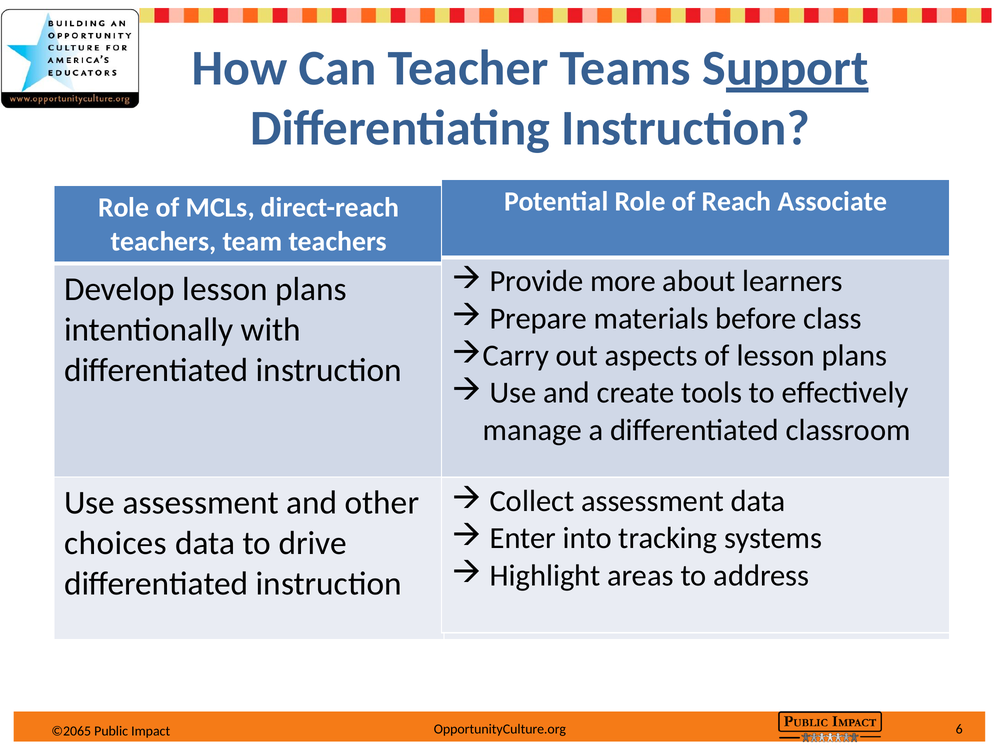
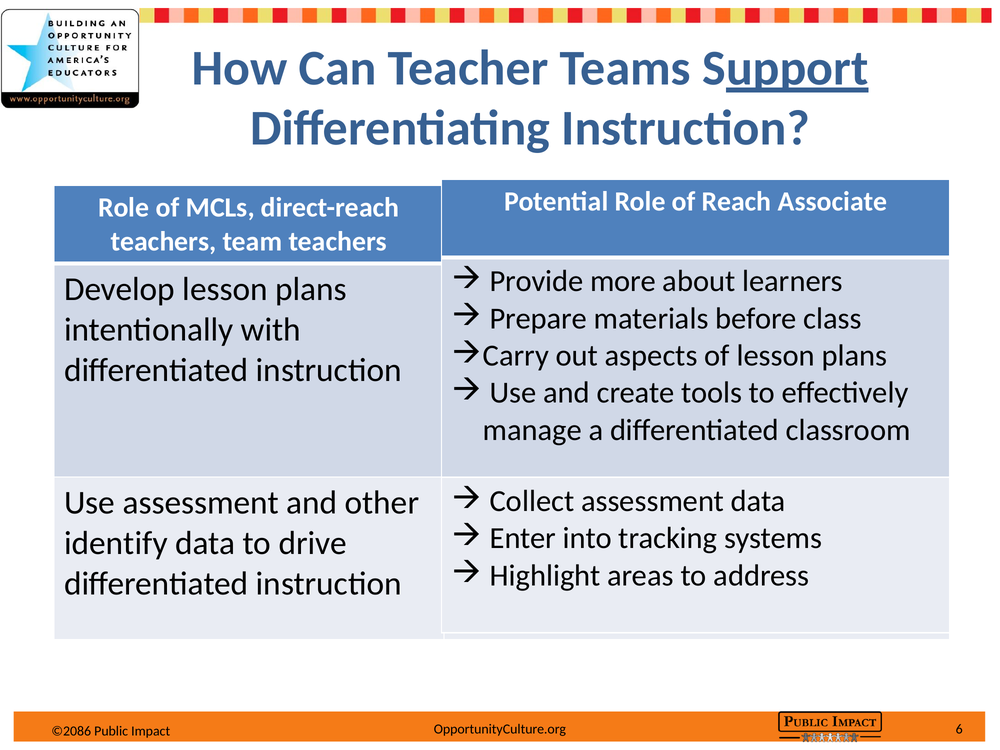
choices: choices -> identify
©2065: ©2065 -> ©2086
